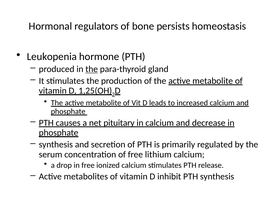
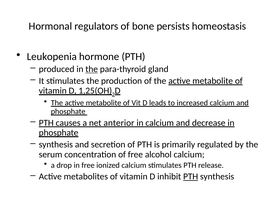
pituitary: pituitary -> anterior
lithium: lithium -> alcohol
PTH at (191, 177) underline: none -> present
